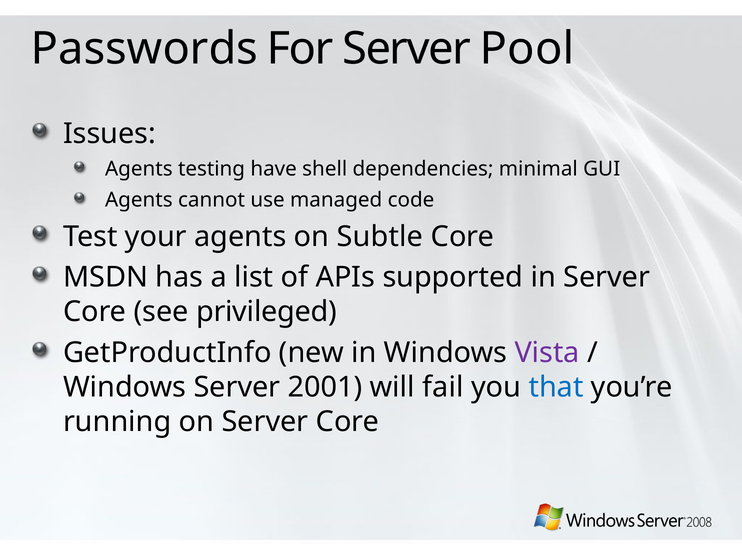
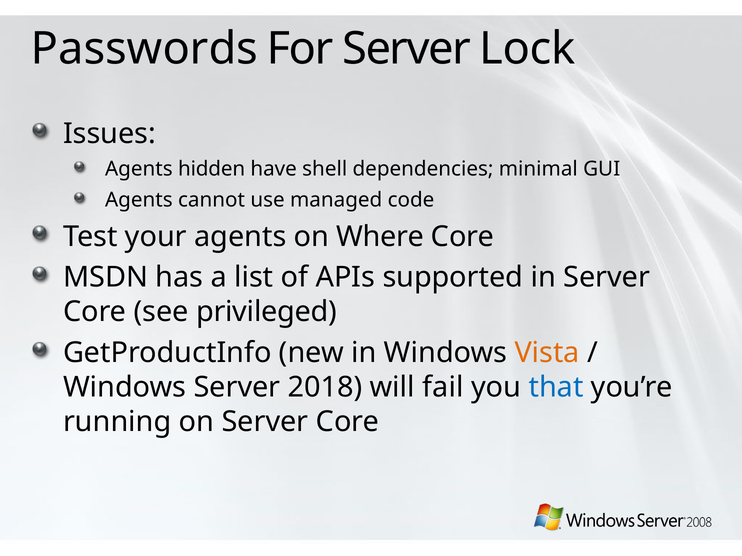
Pool: Pool -> Lock
testing: testing -> hidden
Subtle: Subtle -> Where
Vista colour: purple -> orange
2001: 2001 -> 2018
